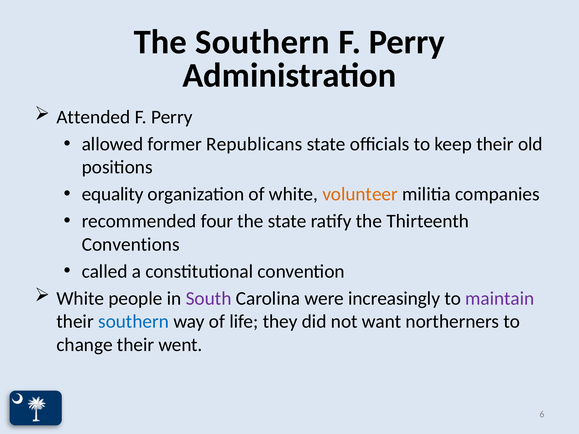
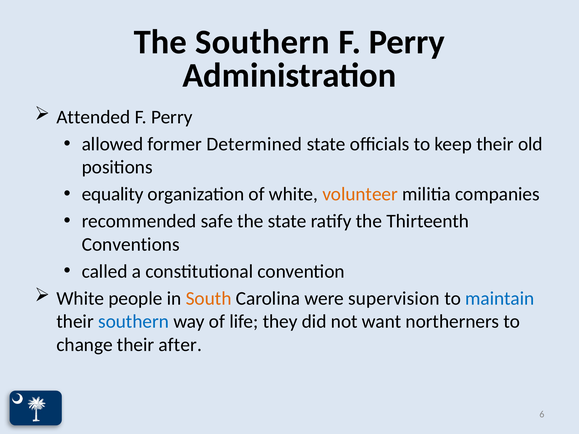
Republicans: Republicans -> Determined
four: four -> safe
South colour: purple -> orange
increasingly: increasingly -> supervision
maintain colour: purple -> blue
went: went -> after
